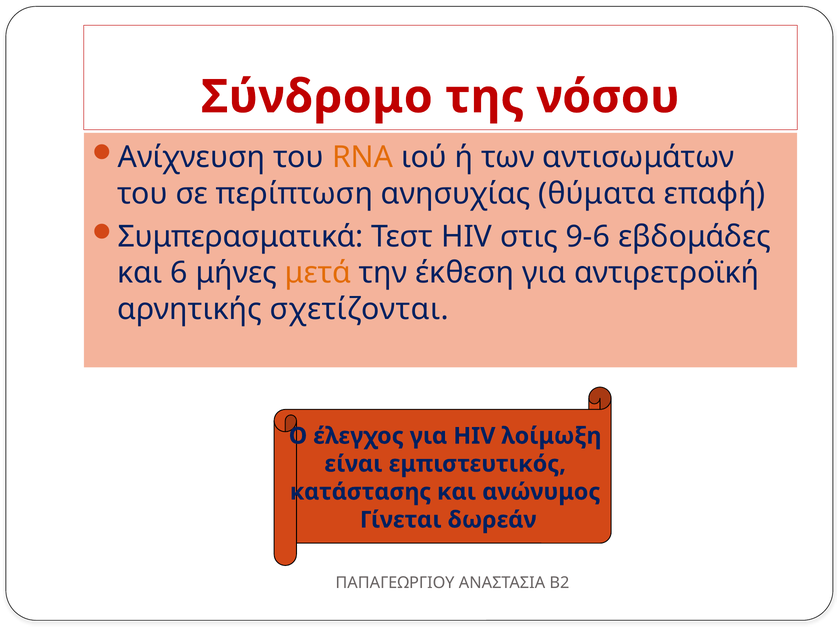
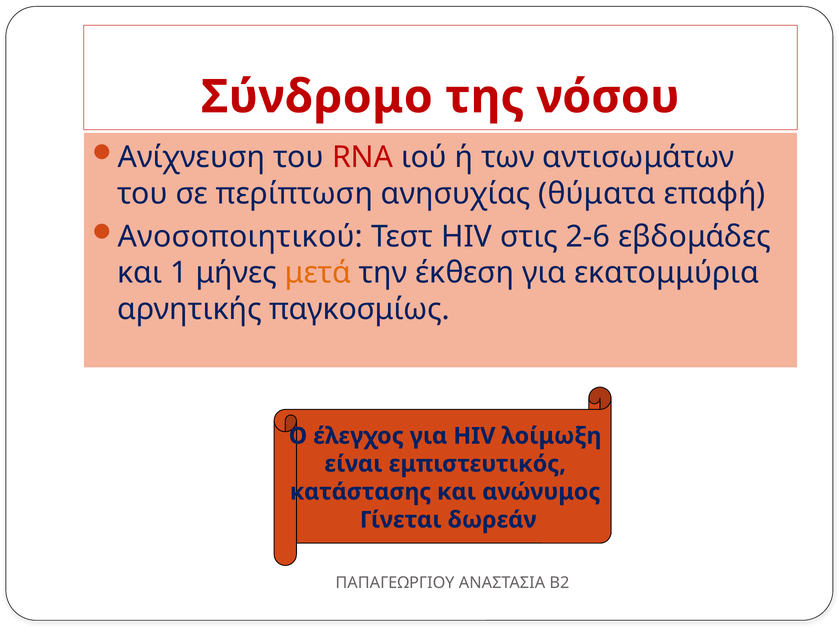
RNA colour: orange -> red
Συμπερασματικά: Συμπερασματικά -> Ανοσοποιητικού
9-6: 9-6 -> 2-6
6: 6 -> 1
αντιρετροϊκή: αντιρετροϊκή -> εκατομμύρια
σχετίζονται: σχετίζονται -> παγκοσμίως
